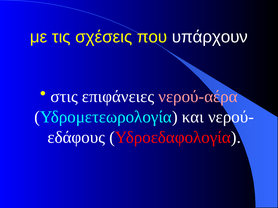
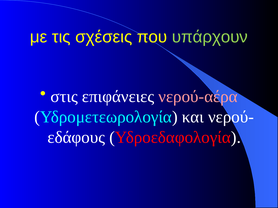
υπάρχουν colour: white -> light green
